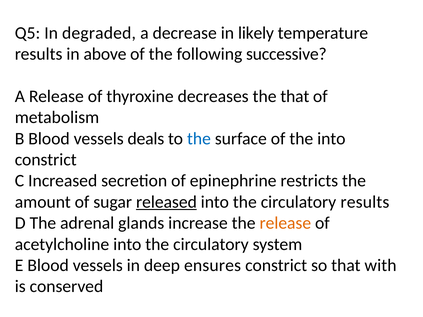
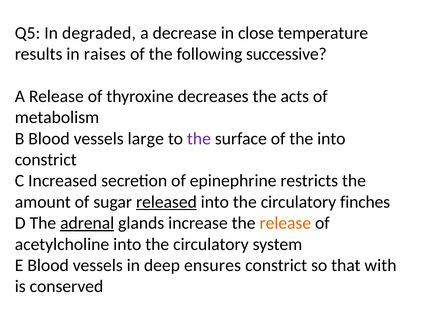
likely: likely -> close
above: above -> raises
the that: that -> acts
deals: deals -> large
the at (199, 139) colour: blue -> purple
circulatory results: results -> finches
adrenal underline: none -> present
